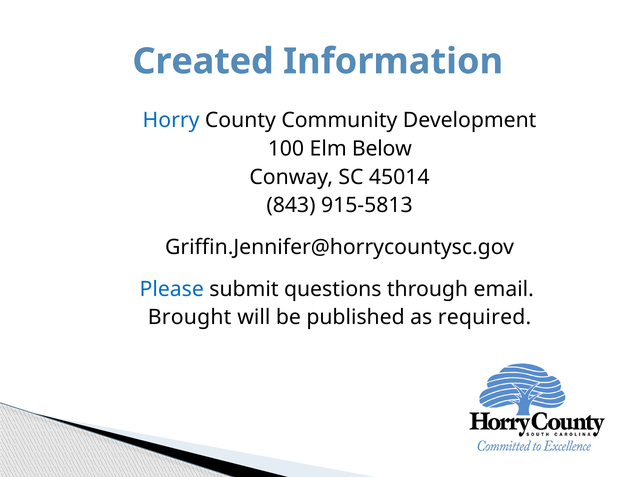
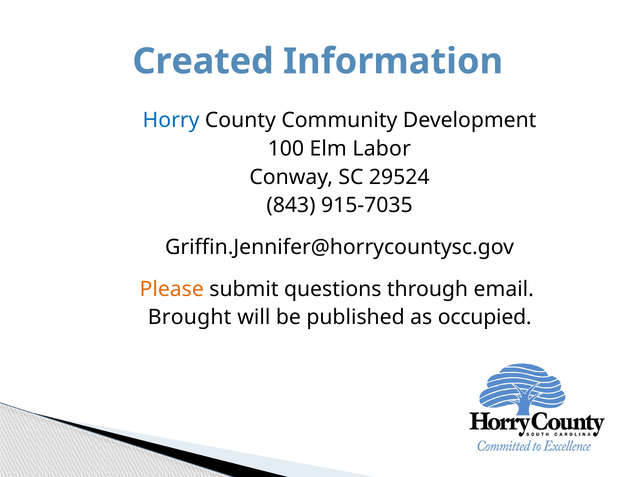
Below: Below -> Labor
45014: 45014 -> 29524
915-5813: 915-5813 -> 915-7035
Please colour: blue -> orange
required: required -> occupied
